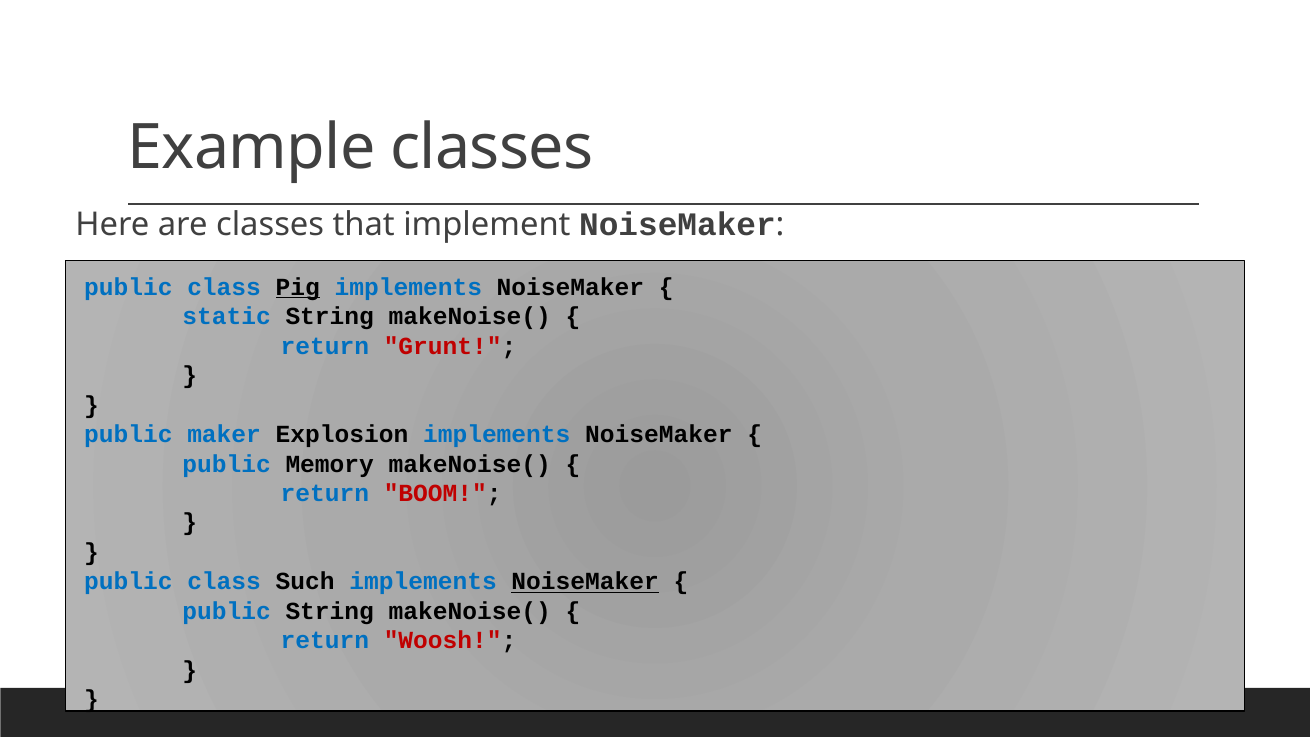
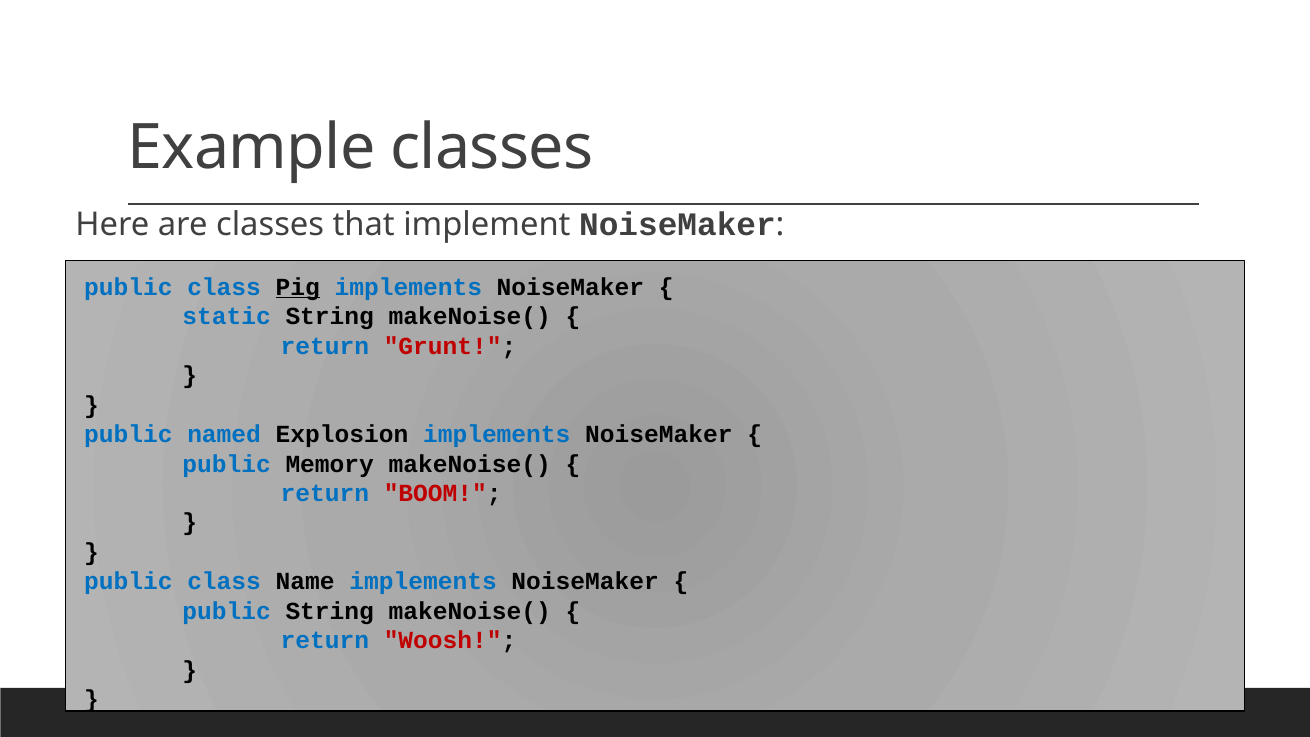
maker: maker -> named
Such: Such -> Name
NoiseMaker at (585, 582) underline: present -> none
